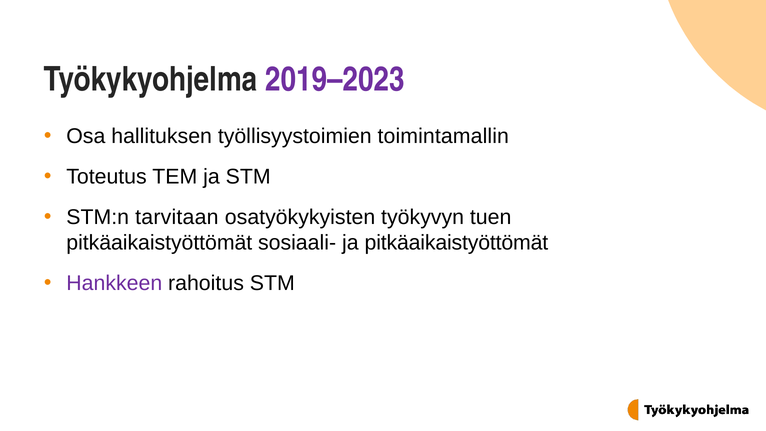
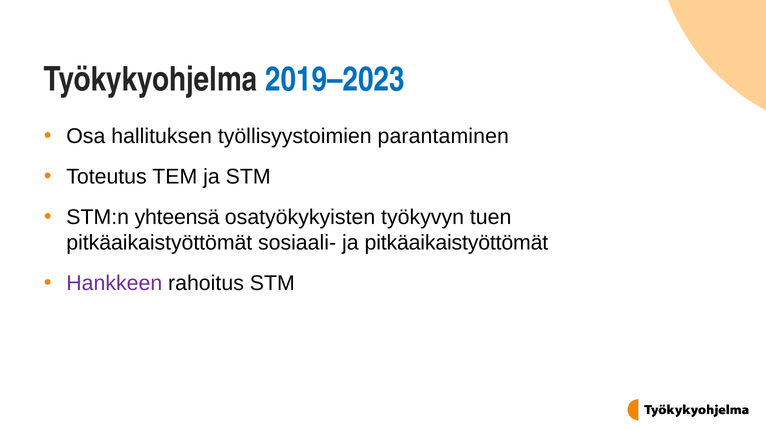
2019–2023 colour: purple -> blue
toimintamallin: toimintamallin -> parantaminen
tarvitaan: tarvitaan -> yhteensä
